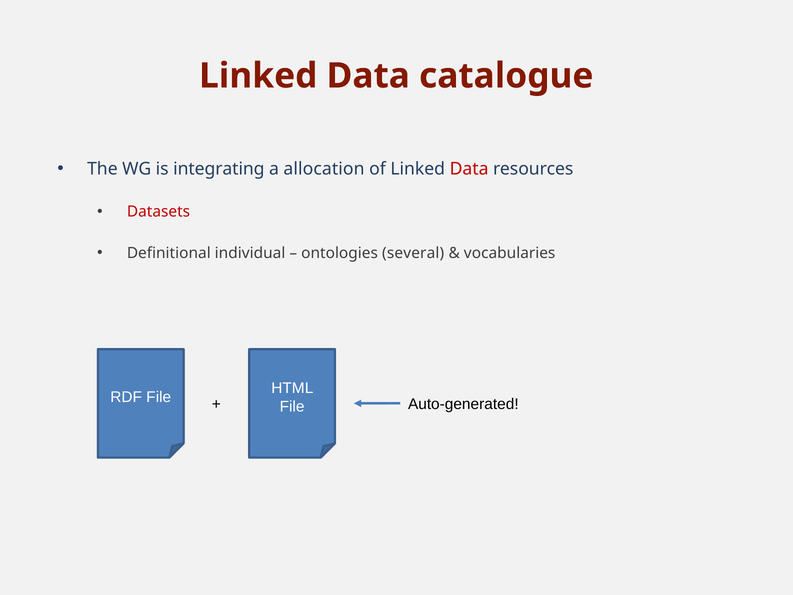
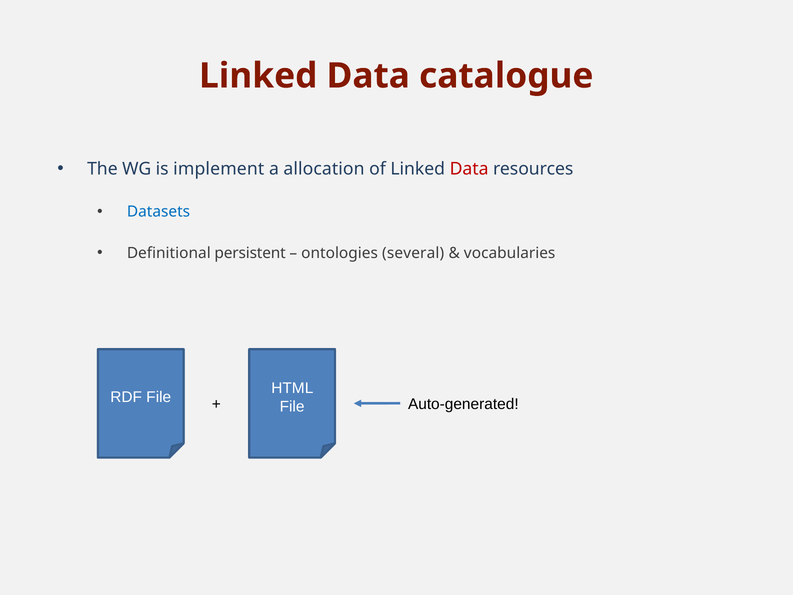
integrating: integrating -> implement
Datasets colour: red -> blue
individual: individual -> persistent
